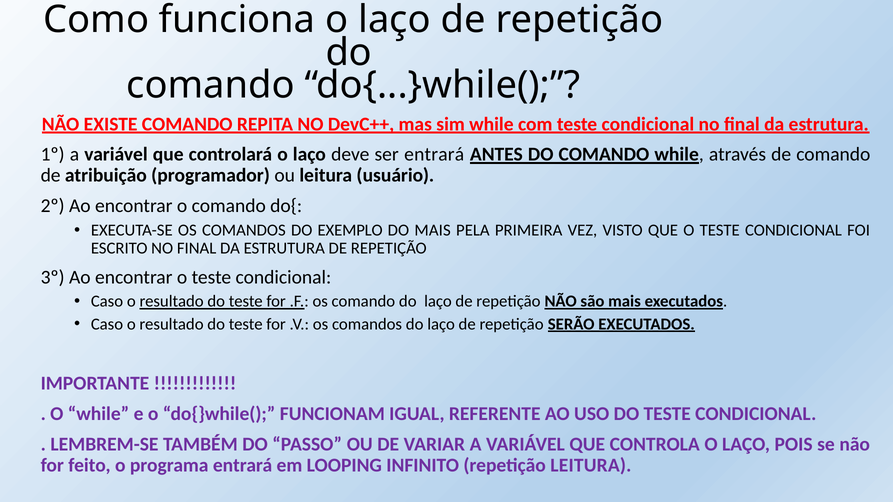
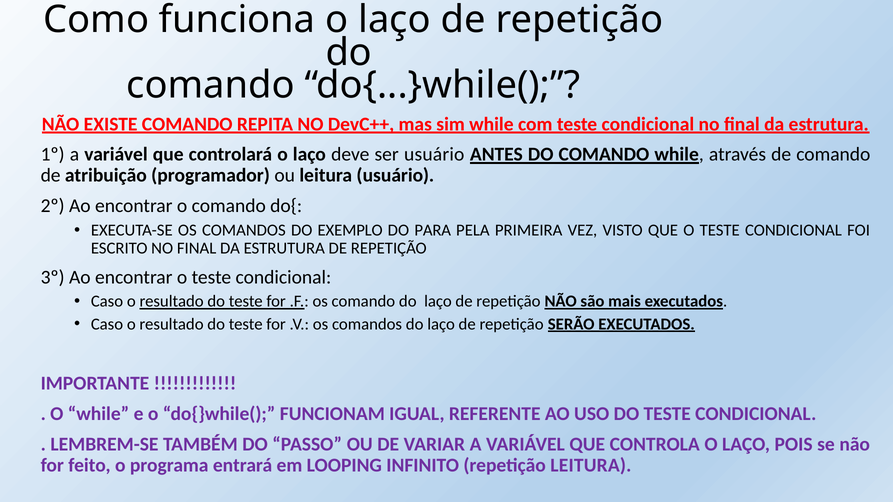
ser entrará: entrará -> usuário
DO MAIS: MAIS -> PARA
